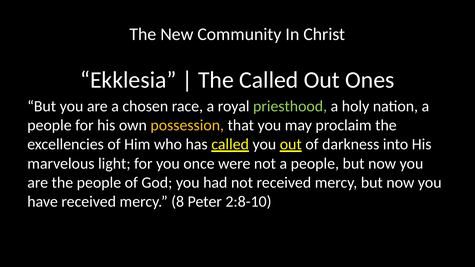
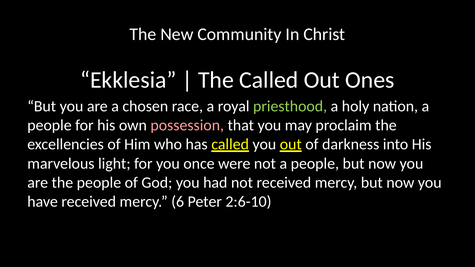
possession colour: yellow -> pink
8: 8 -> 6
2:8-10: 2:8-10 -> 2:6-10
